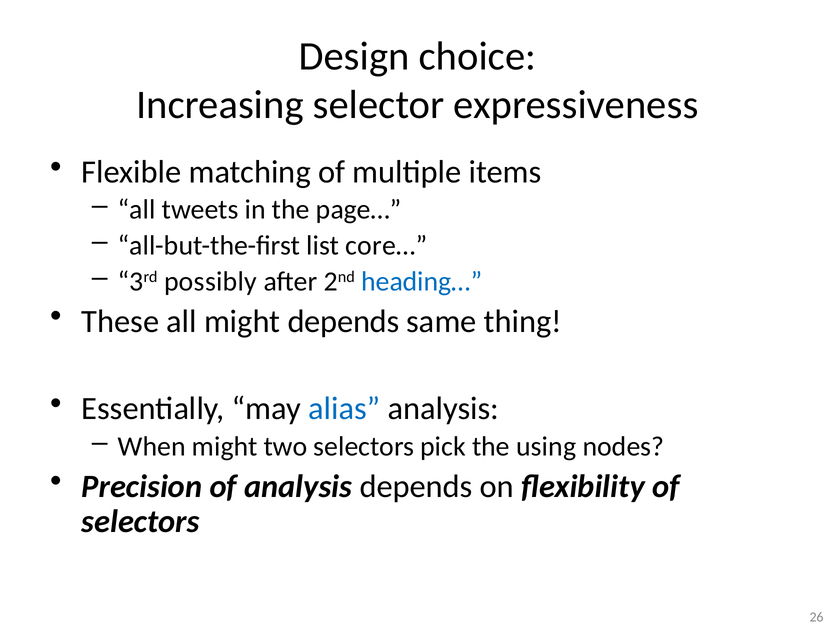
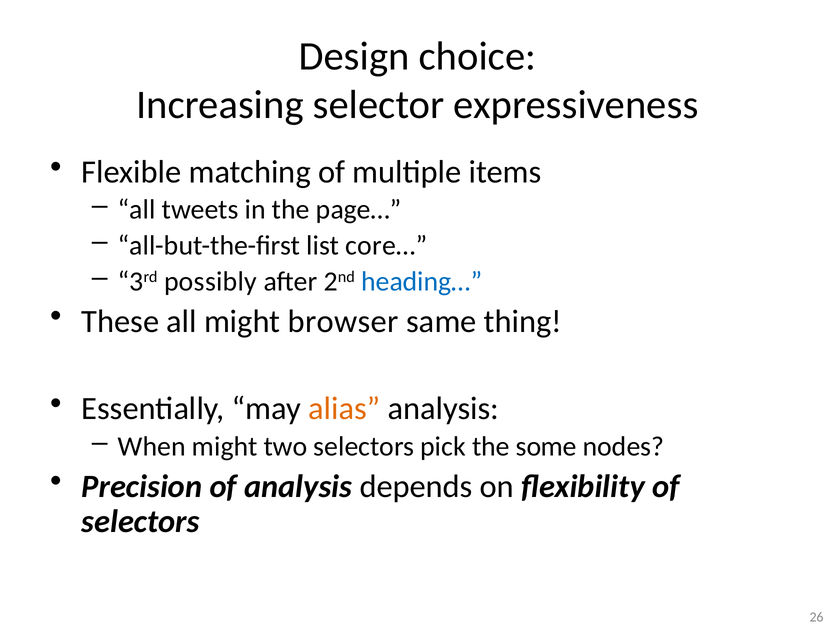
might depends: depends -> browser
alias colour: blue -> orange
using: using -> some
